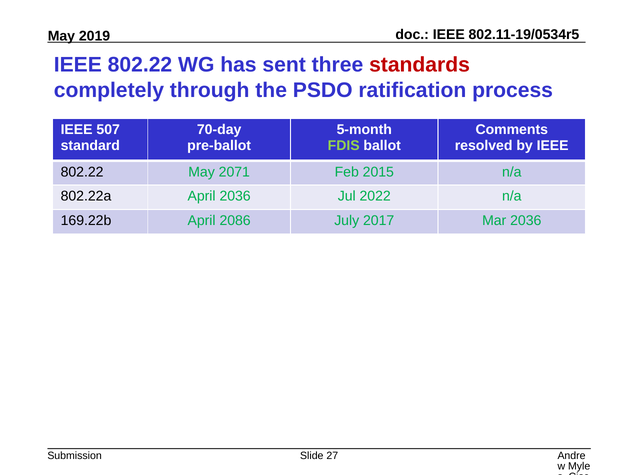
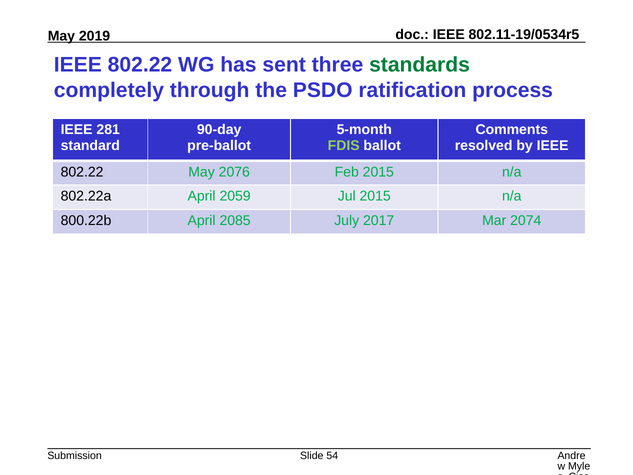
standards colour: red -> green
507: 507 -> 281
70-day: 70-day -> 90-day
2071: 2071 -> 2076
April 2036: 2036 -> 2059
Jul 2022: 2022 -> 2015
169.22b: 169.22b -> 800.22b
2086: 2086 -> 2085
Mar 2036: 2036 -> 2074
27: 27 -> 54
